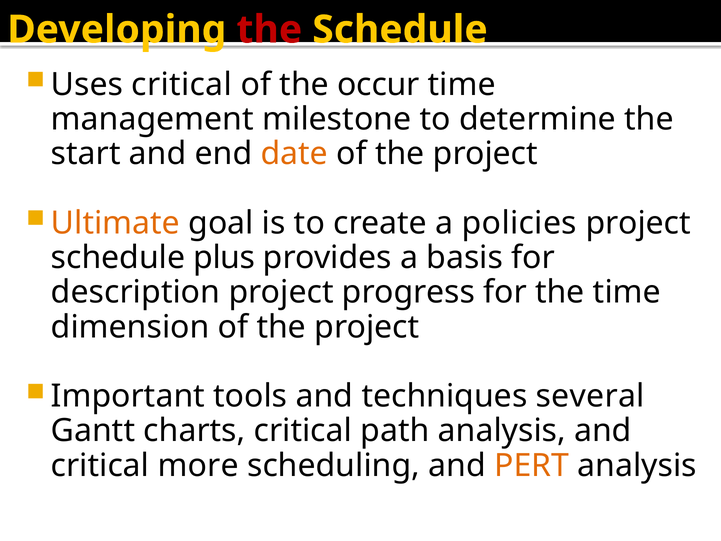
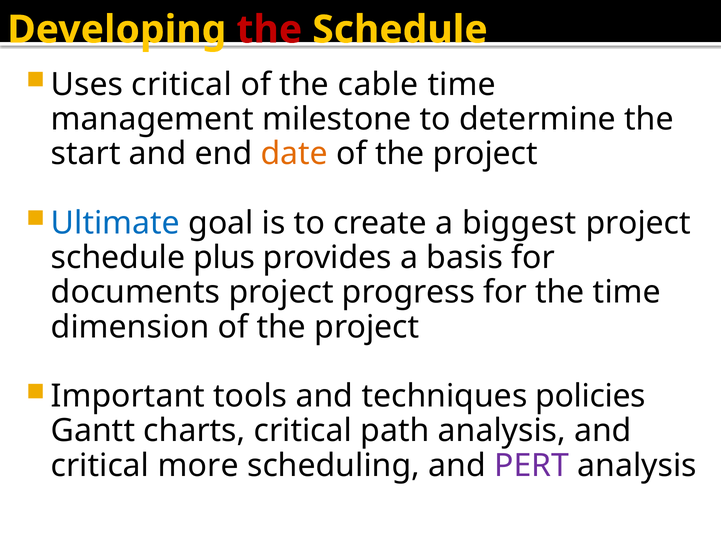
occur: occur -> cable
Ultimate colour: orange -> blue
policies: policies -> biggest
description: description -> documents
several: several -> policies
PERT colour: orange -> purple
